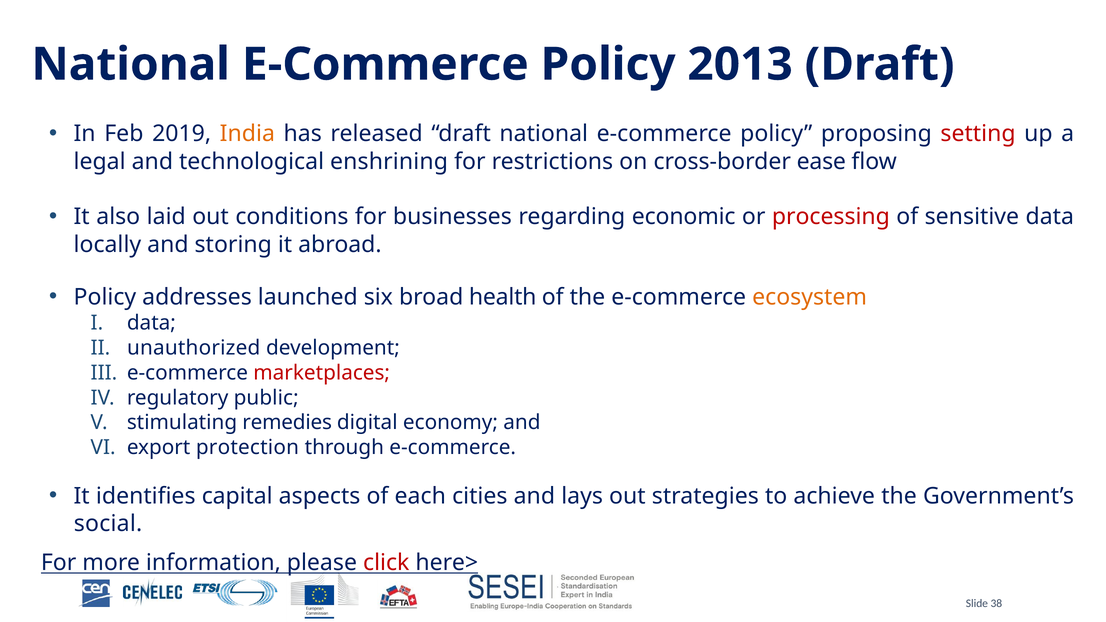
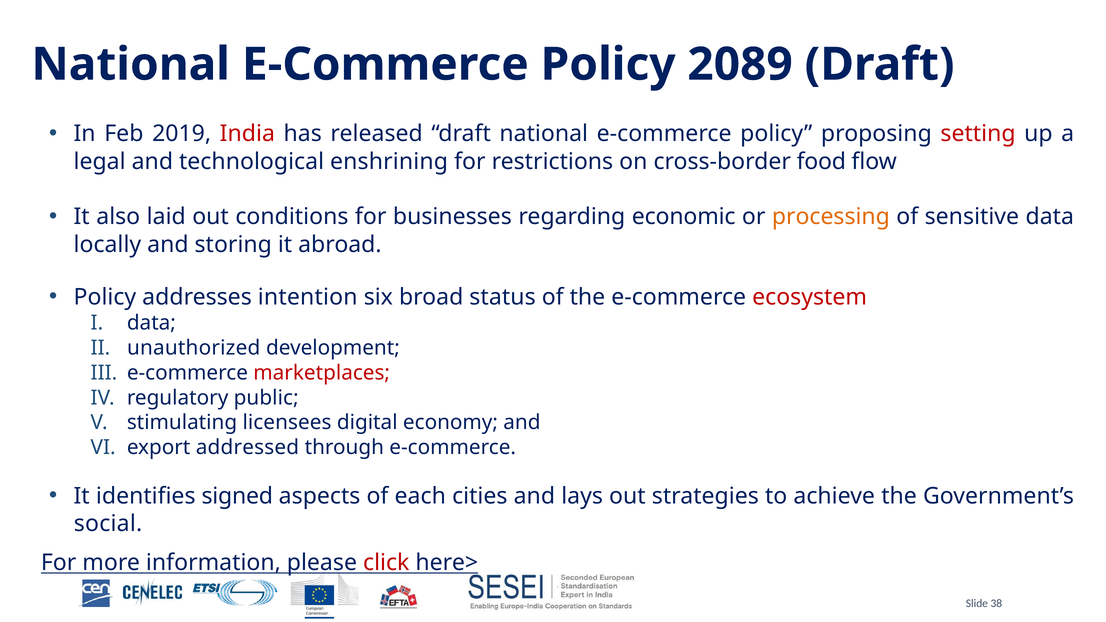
2013: 2013 -> 2089
India colour: orange -> red
ease: ease -> food
processing colour: red -> orange
launched: launched -> intention
health: health -> status
ecosystem colour: orange -> red
remedies: remedies -> licensees
protection: protection -> addressed
capital: capital -> signed
